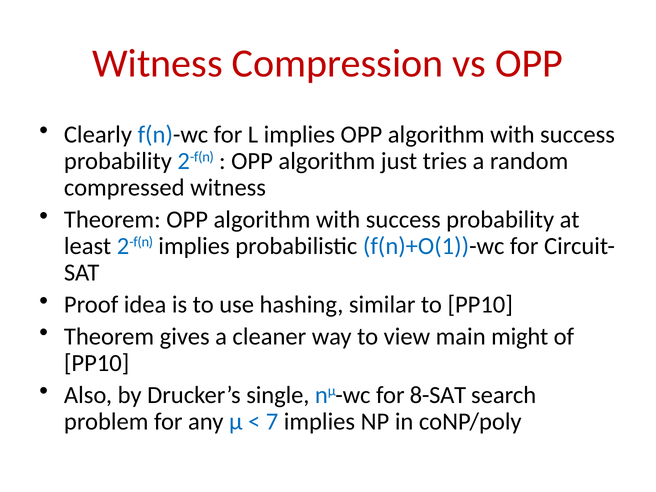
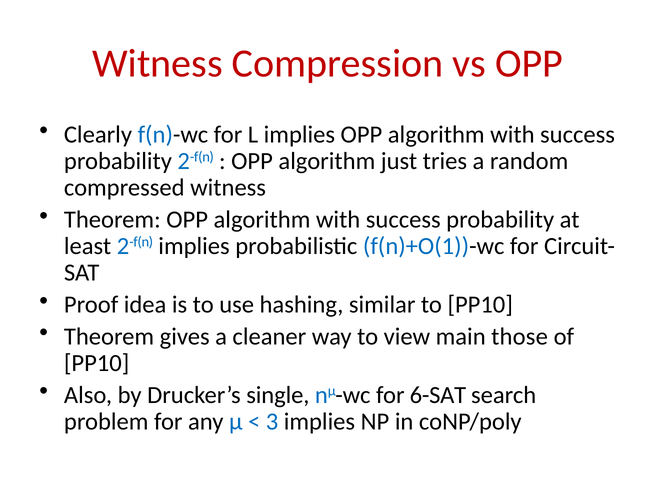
might: might -> those
8-SAT: 8-SAT -> 6-SAT
7: 7 -> 3
